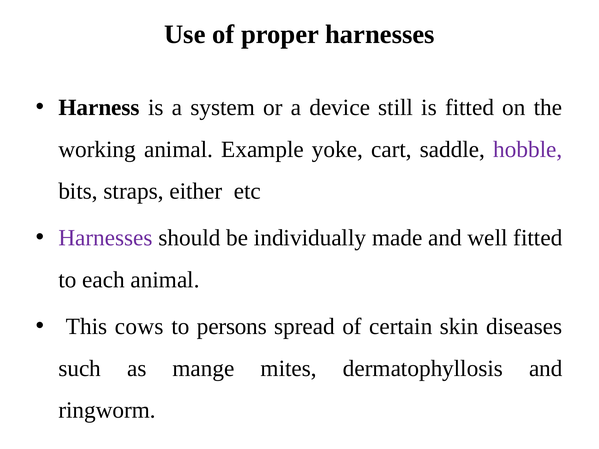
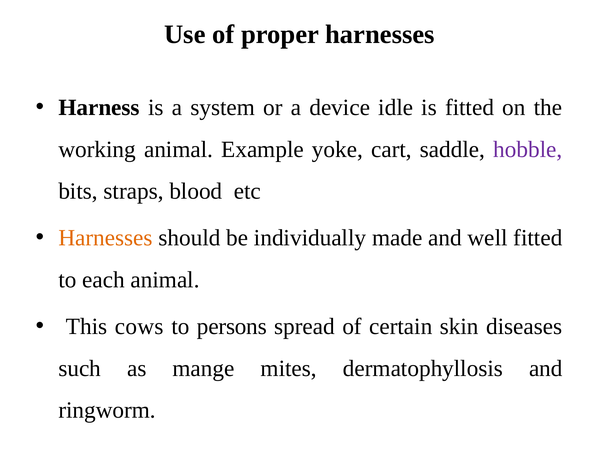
still: still -> idle
either: either -> blood
Harnesses at (106, 238) colour: purple -> orange
